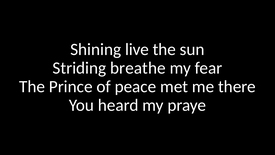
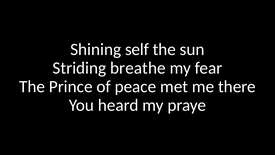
live: live -> self
